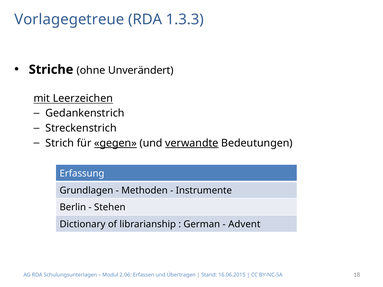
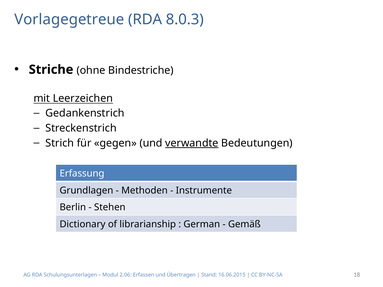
1.3.3: 1.3.3 -> 8.0.3
Unverändert: Unverändert -> Bindestriche
gegen underline: present -> none
Advent: Advent -> Gemäß
